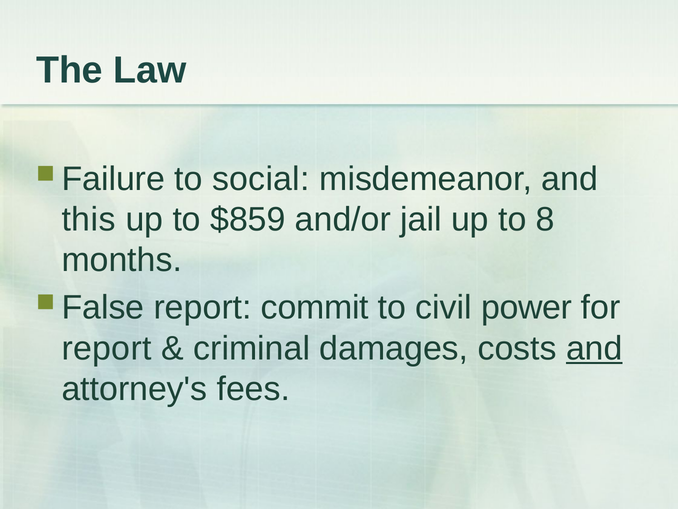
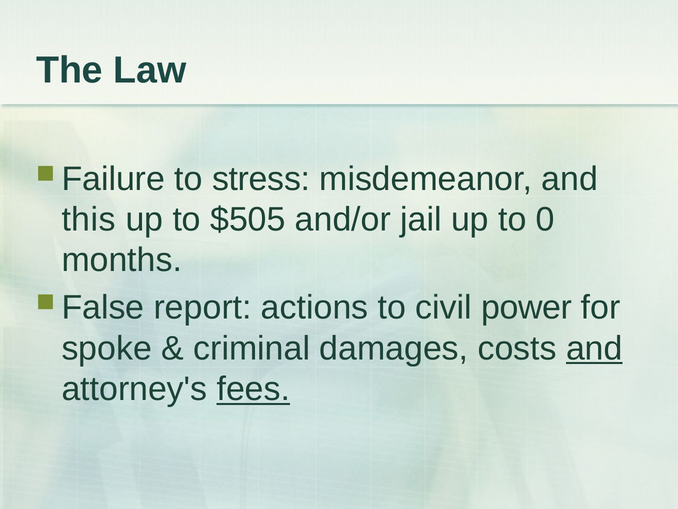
social: social -> stress
$859: $859 -> $505
8: 8 -> 0
commit: commit -> actions
report at (107, 348): report -> spoke
fees underline: none -> present
